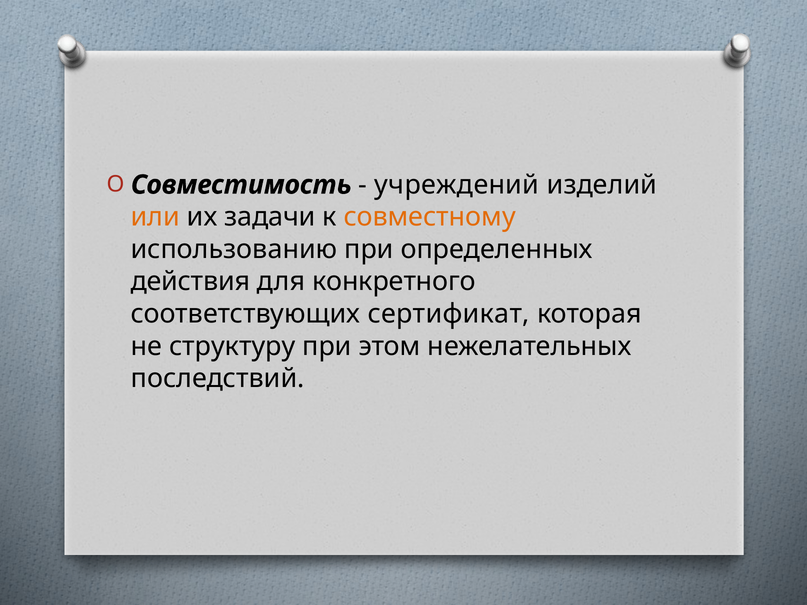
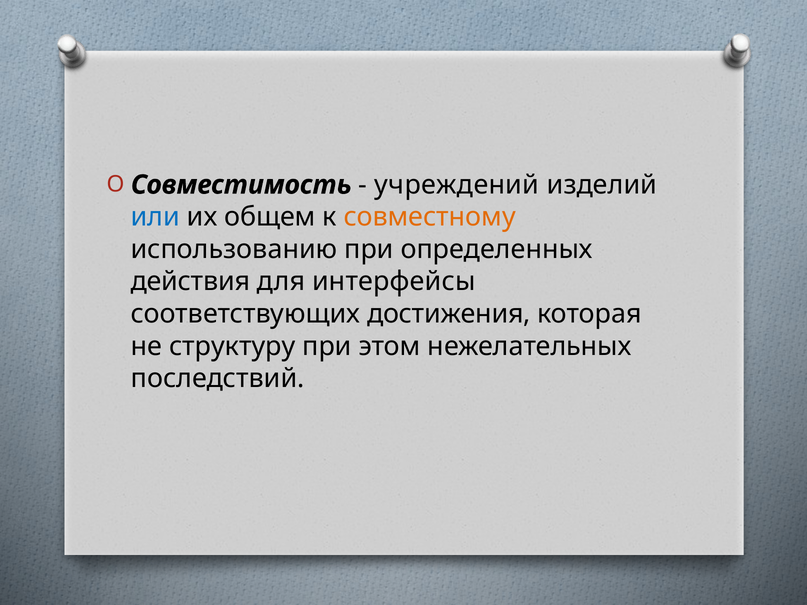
или colour: orange -> blue
задачи: задачи -> общем
конкретного: конкретного -> интерфейсы
сертификат: сертификат -> достижения
